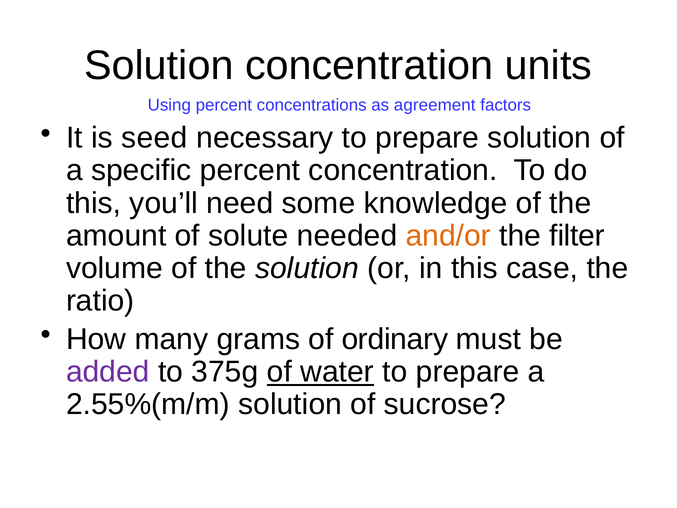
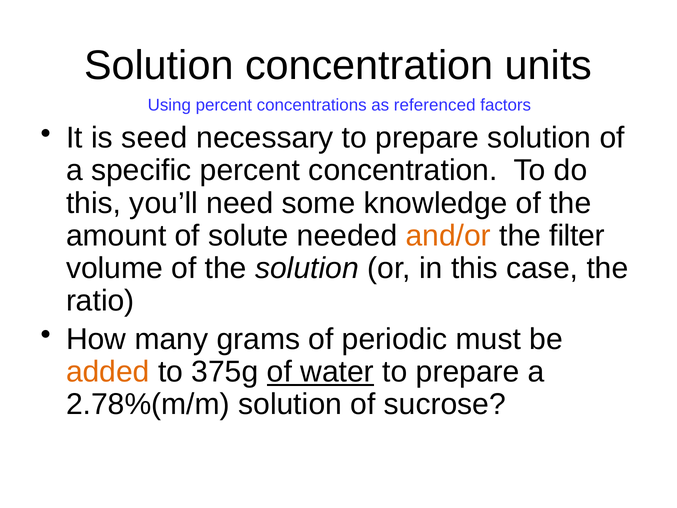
agreement: agreement -> referenced
ordinary: ordinary -> periodic
added colour: purple -> orange
2.55%(m/m: 2.55%(m/m -> 2.78%(m/m
